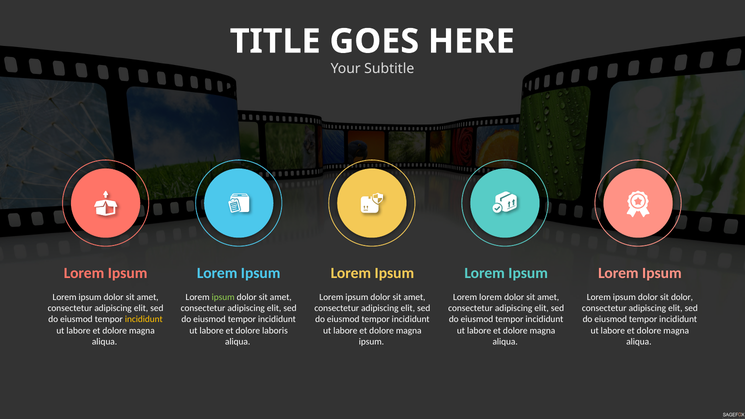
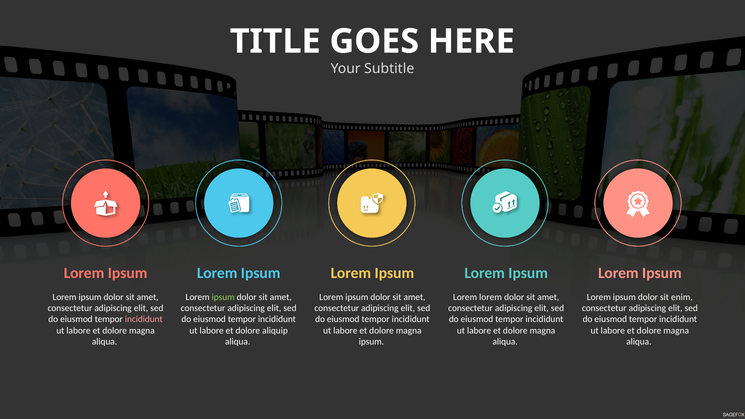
sit dolor: dolor -> enim
incididunt at (144, 319) colour: yellow -> pink
laboris: laboris -> aliquip
